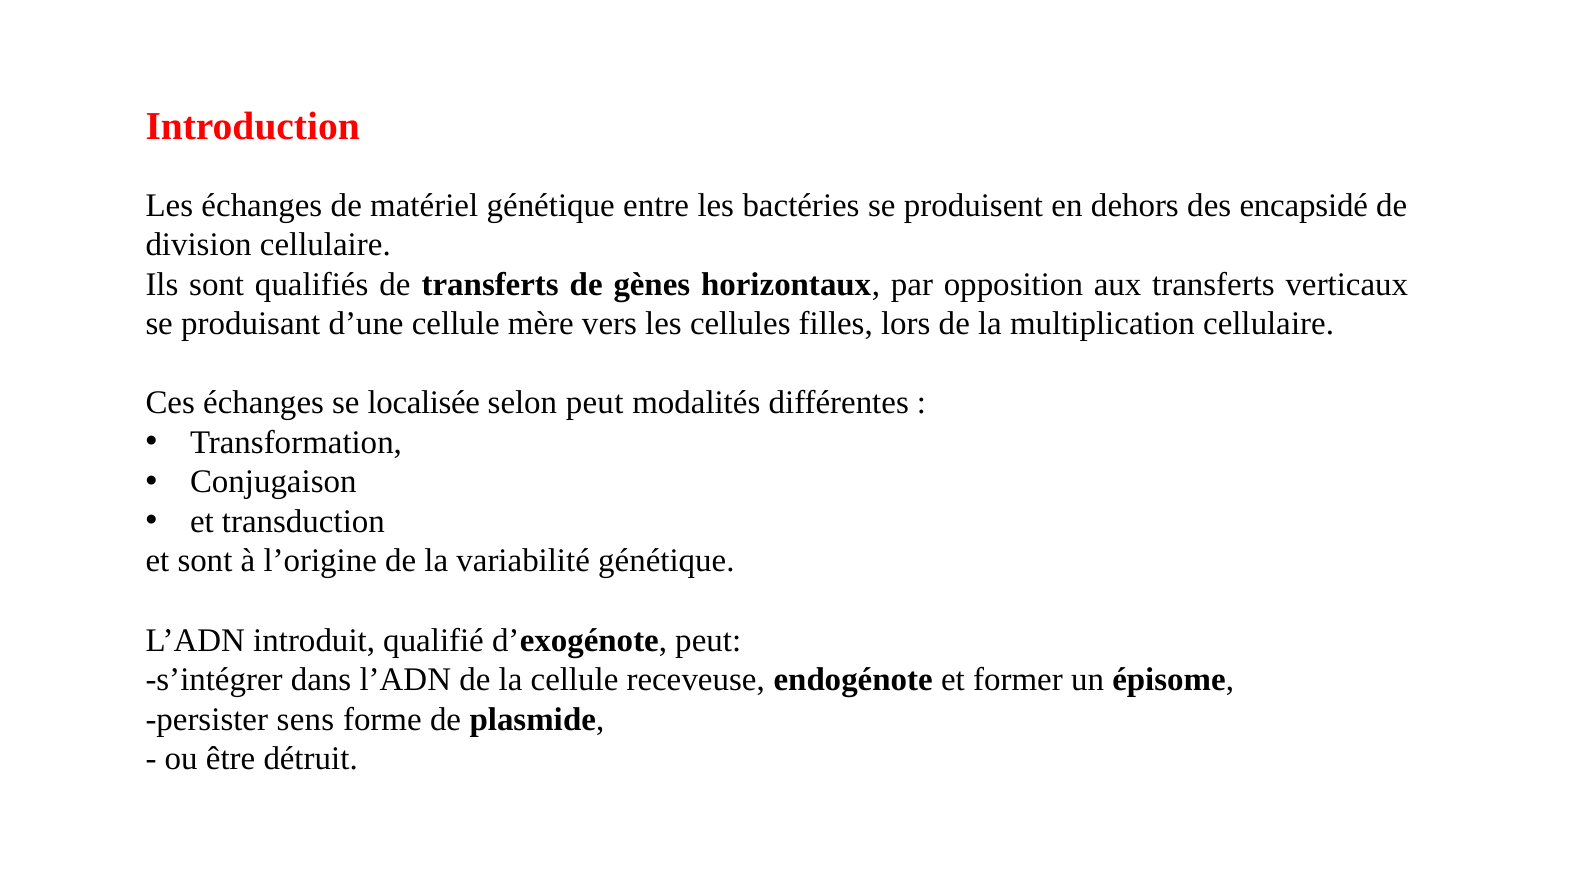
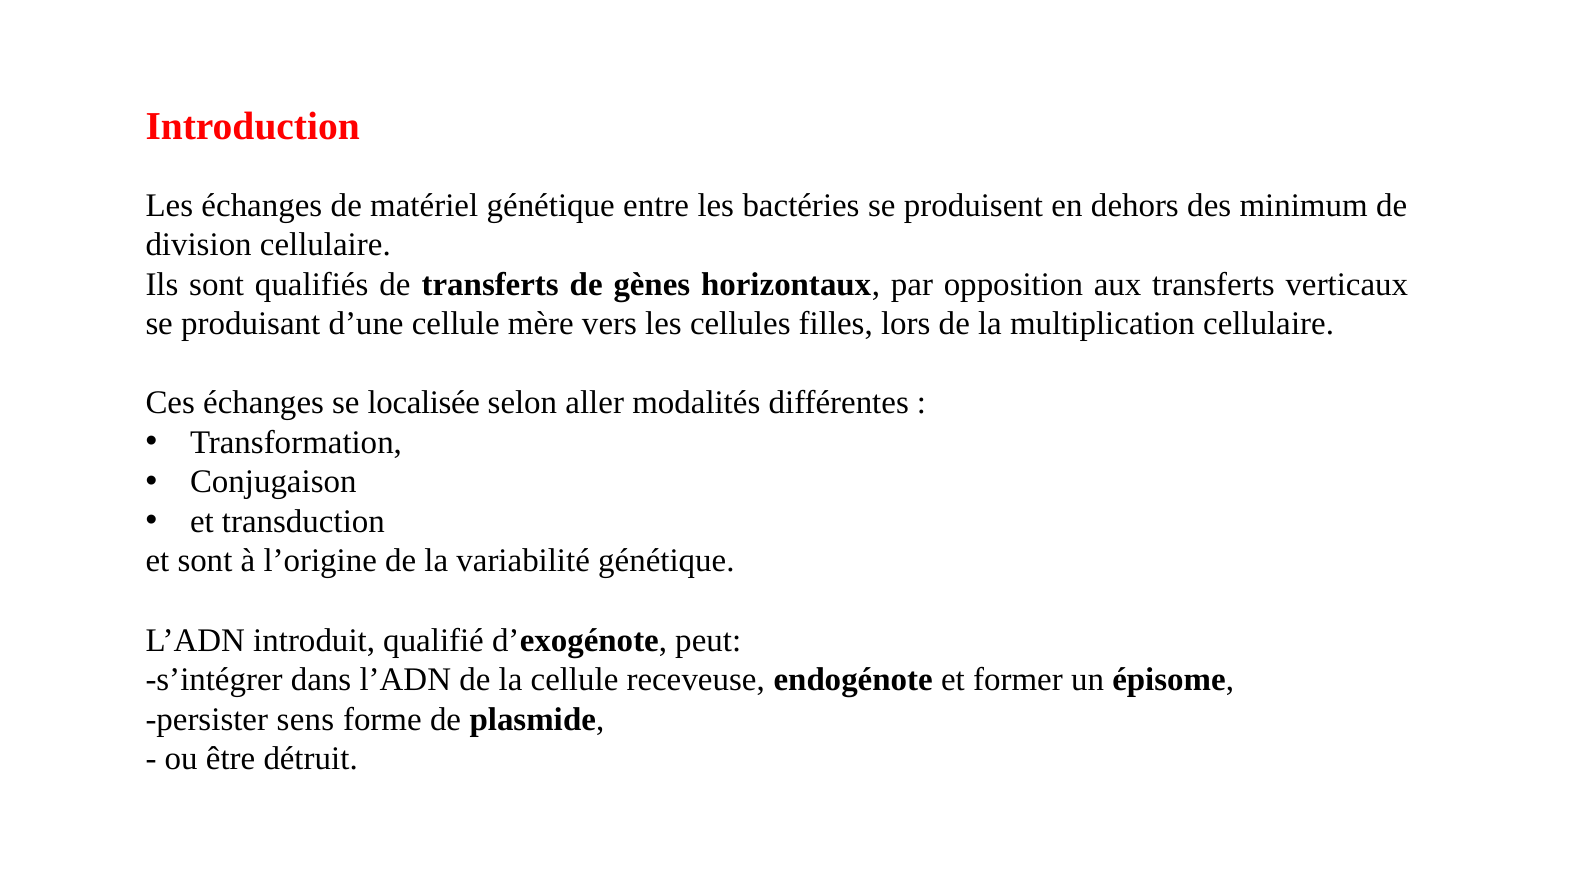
encapsidé: encapsidé -> minimum
selon peut: peut -> aller
